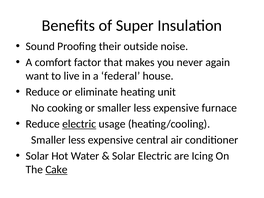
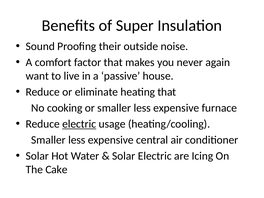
federal: federal -> passive
heating unit: unit -> that
Cake underline: present -> none
